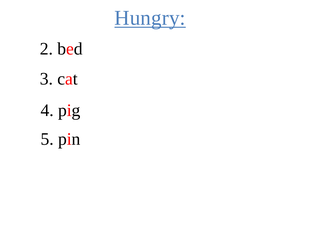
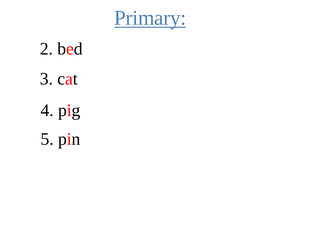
Hungry: Hungry -> Primary
